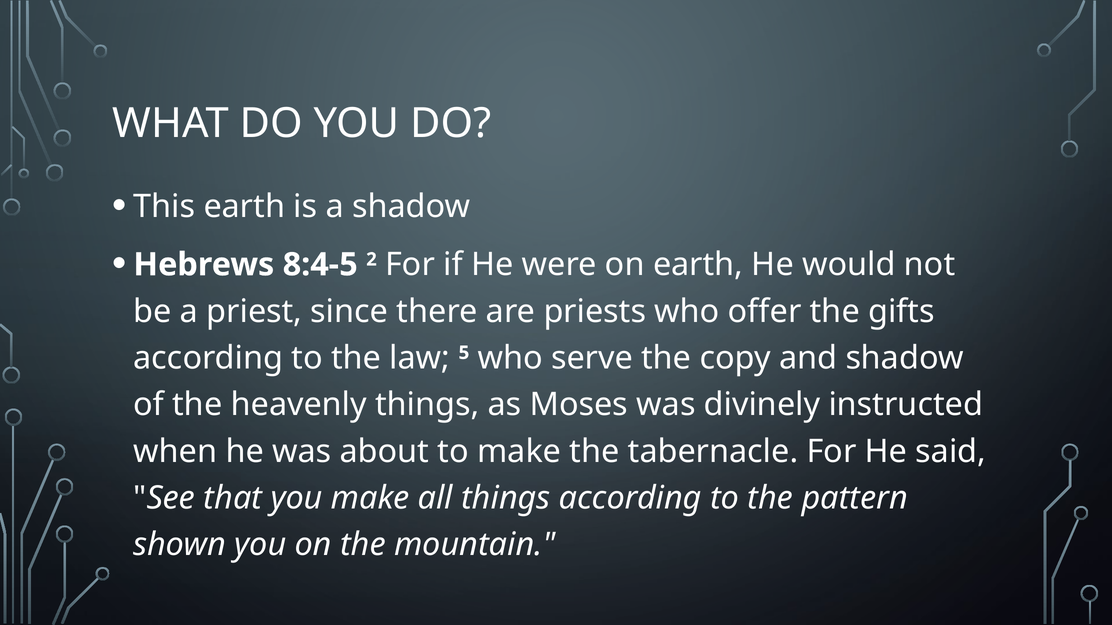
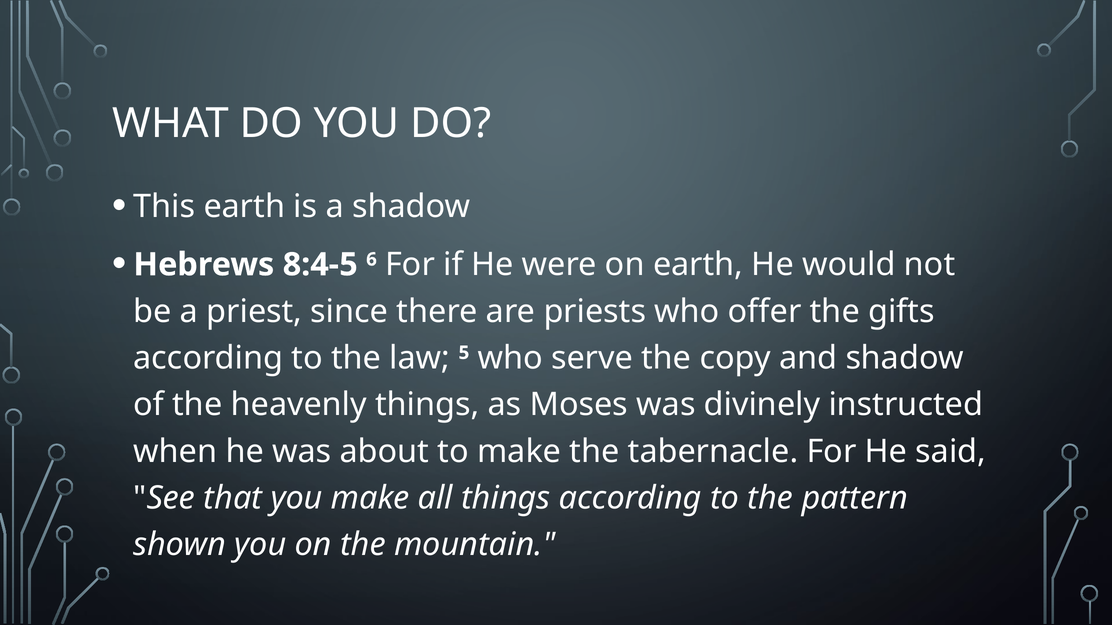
2: 2 -> 6
